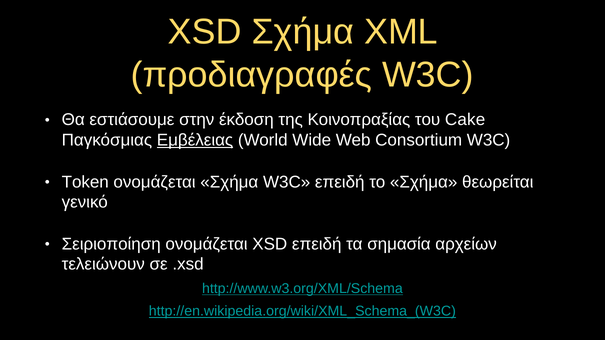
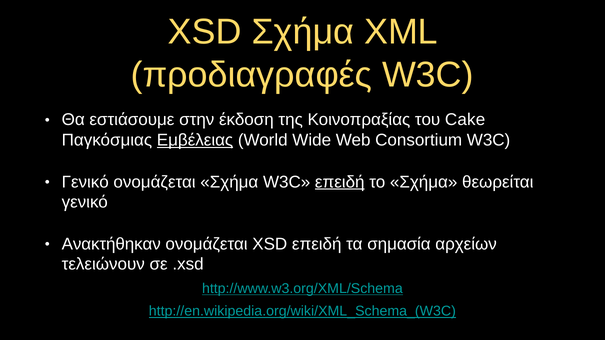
Token at (85, 182): Token -> Γενικό
επειδή at (340, 182) underline: none -> present
Σειριοποίηση: Σειριοποίηση -> Ανακτήθηκαν
